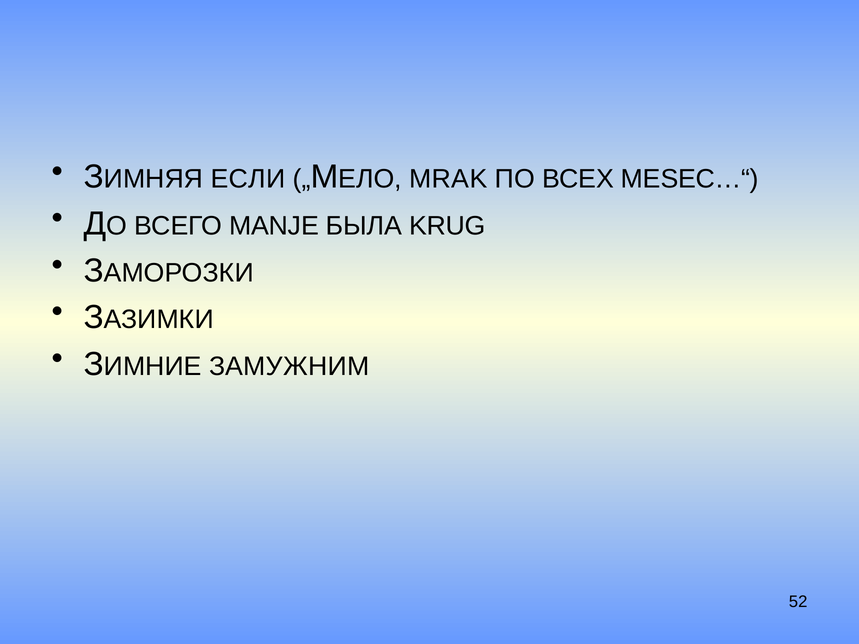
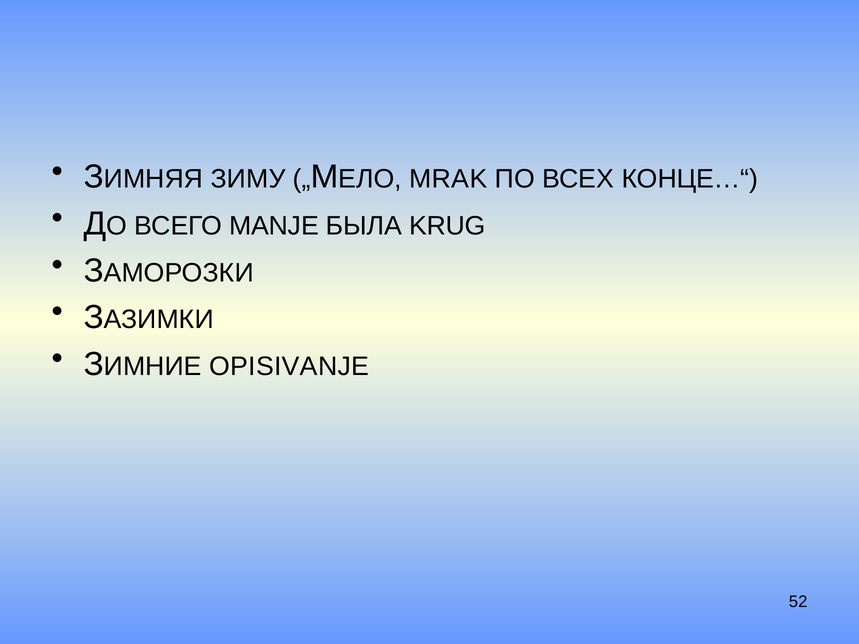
ЕСЛИ: ЕСЛИ -> ЗИМУ
MESEC…“: MESEC…“ -> КОНЦЕ…“
ЗАМУЖНИМ: ЗАМУЖНИМ -> OPISIVANJE
